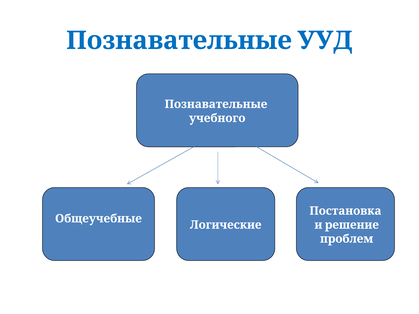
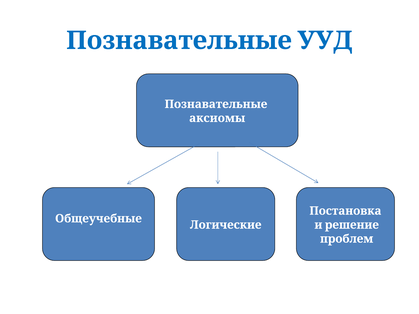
учебного: учебного -> аксиомы
